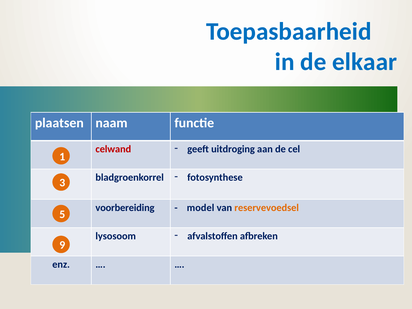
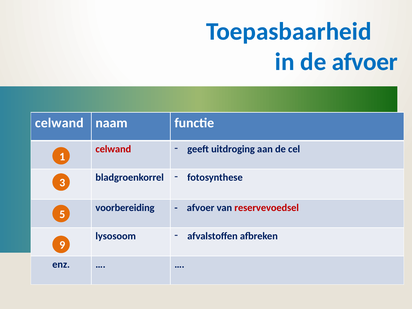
de elkaar: elkaar -> afvoer
plaatsen at (59, 123): plaatsen -> celwand
model at (201, 208): model -> afvoer
reservevoedsel colour: orange -> red
